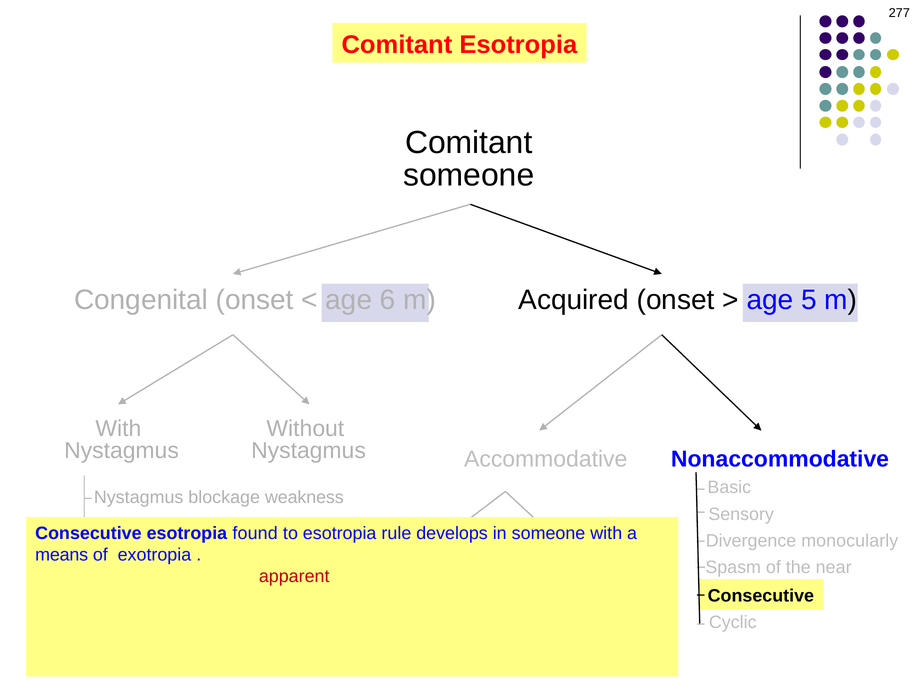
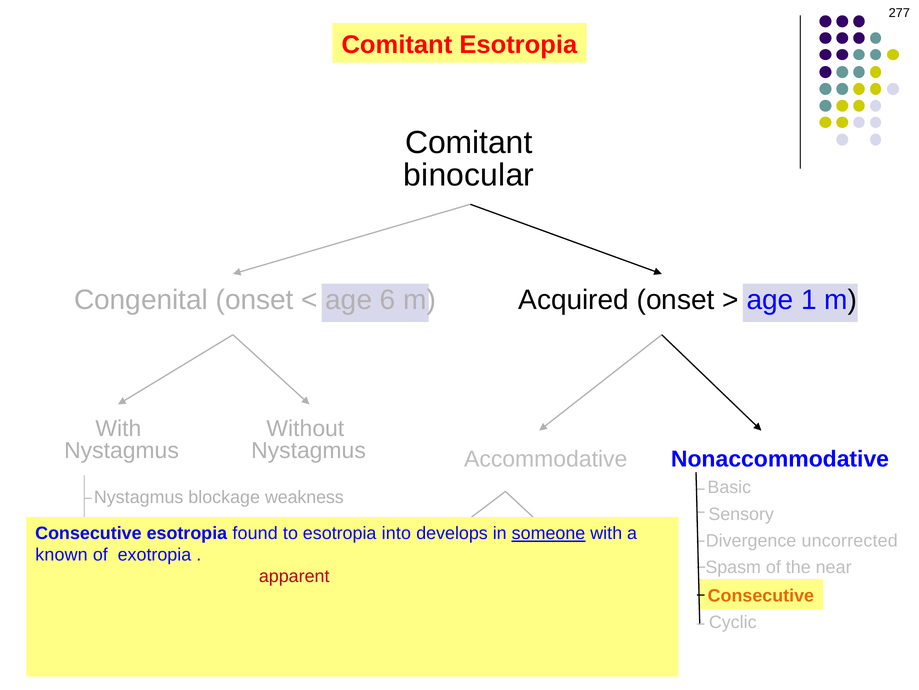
someone at (469, 175): someone -> binocular
5: 5 -> 1
rule: rule -> into
someone at (549, 533) underline: none -> present
monocularly: monocularly -> uncorrected
means: means -> known
Consecutive at (761, 595) colour: black -> orange
